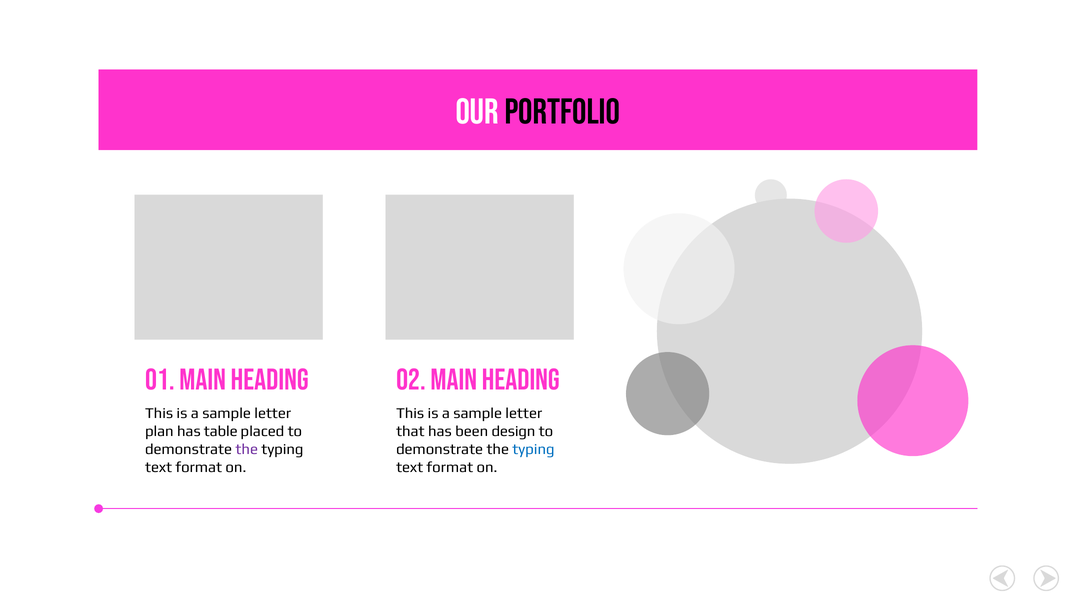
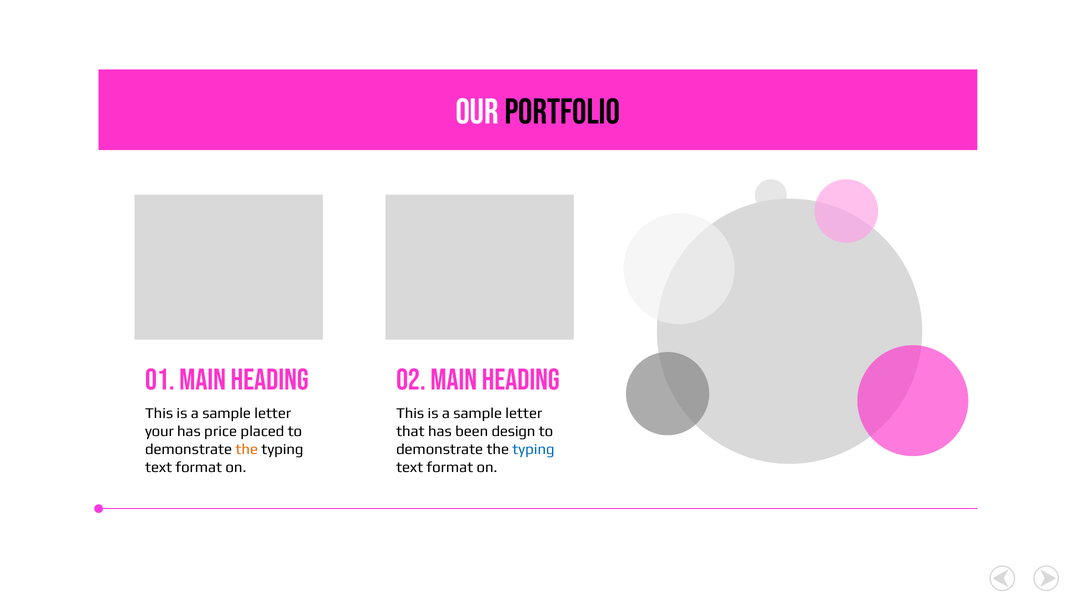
plan: plan -> your
table: table -> price
the at (247, 449) colour: purple -> orange
